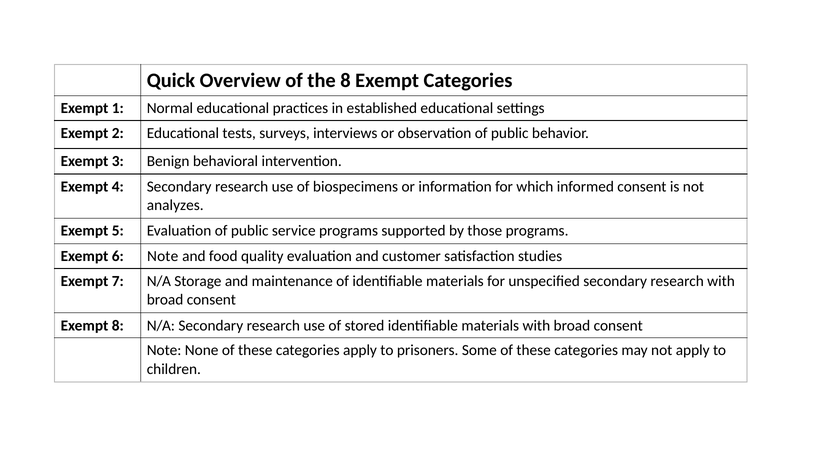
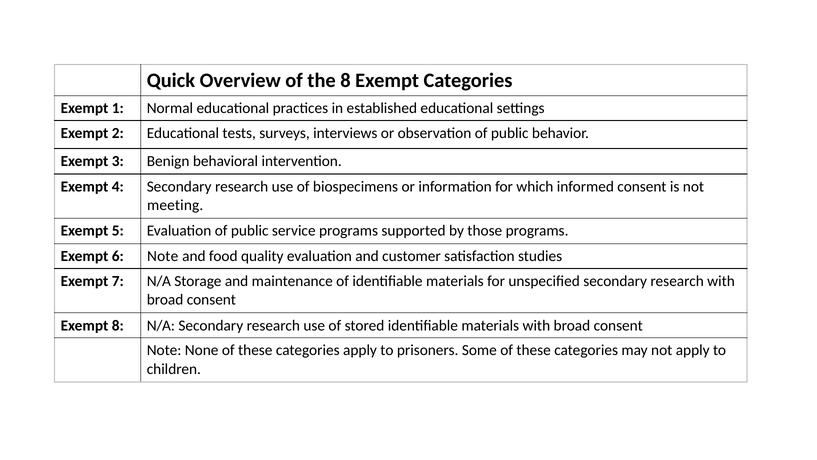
analyzes: analyzes -> meeting
